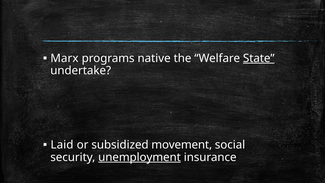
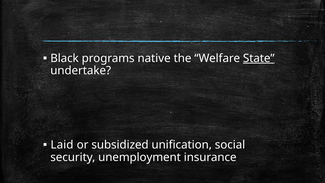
Marx: Marx -> Black
movement: movement -> unification
unemployment underline: present -> none
